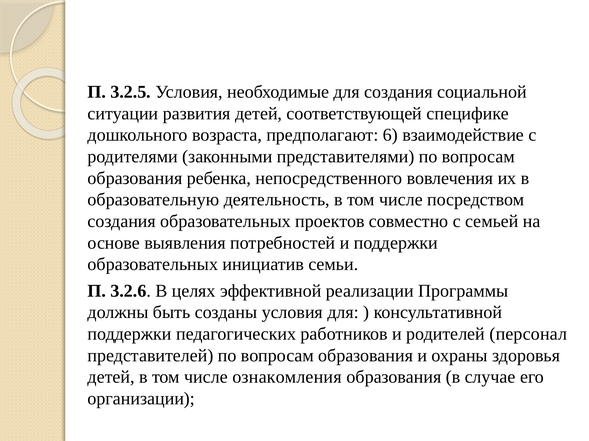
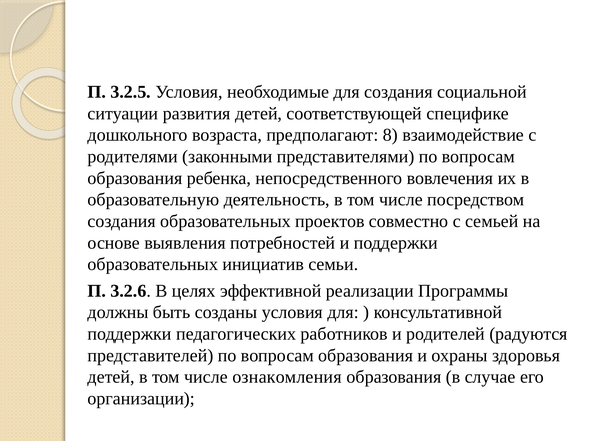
6: 6 -> 8
персонал: персонал -> радуются
